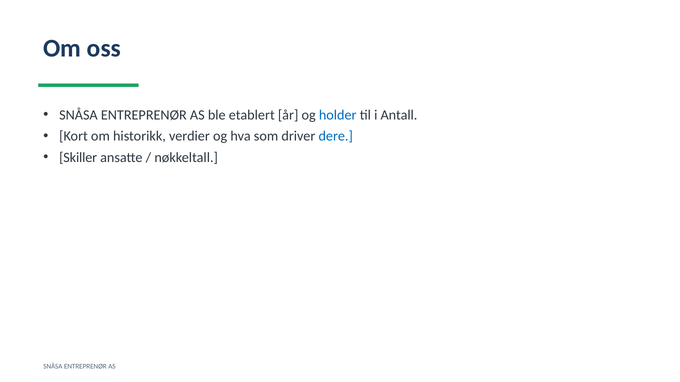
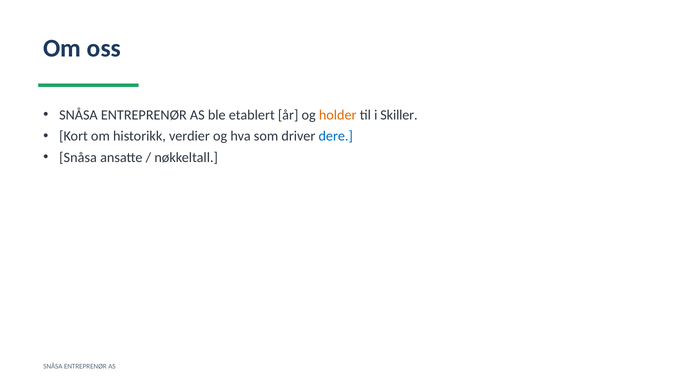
holder colour: blue -> orange
Antall: Antall -> Skiller
Skiller at (78, 158): Skiller -> Snåsa
